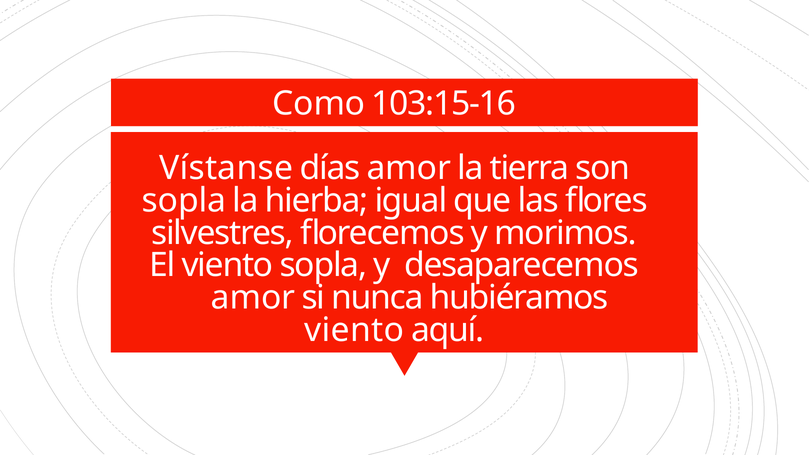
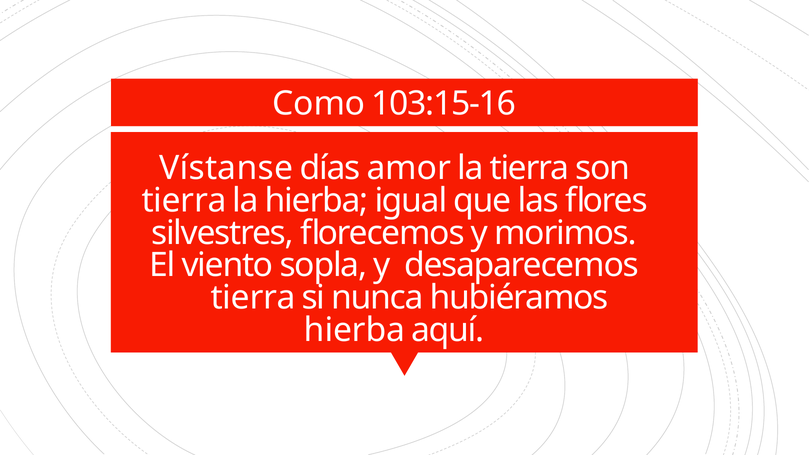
sopla at (184, 201): sopla -> tierra
amor at (253, 298): amor -> tierra
viento at (354, 330): viento -> hierba
